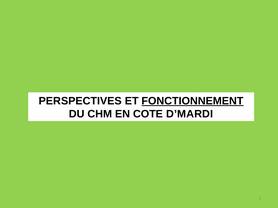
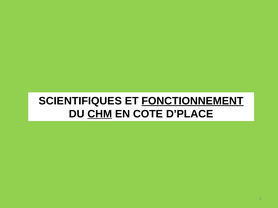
PERSPECTIVES: PERSPECTIVES -> SCIENTIFIQUES
CHM underline: none -> present
D’MARDI: D’MARDI -> D’PLACE
